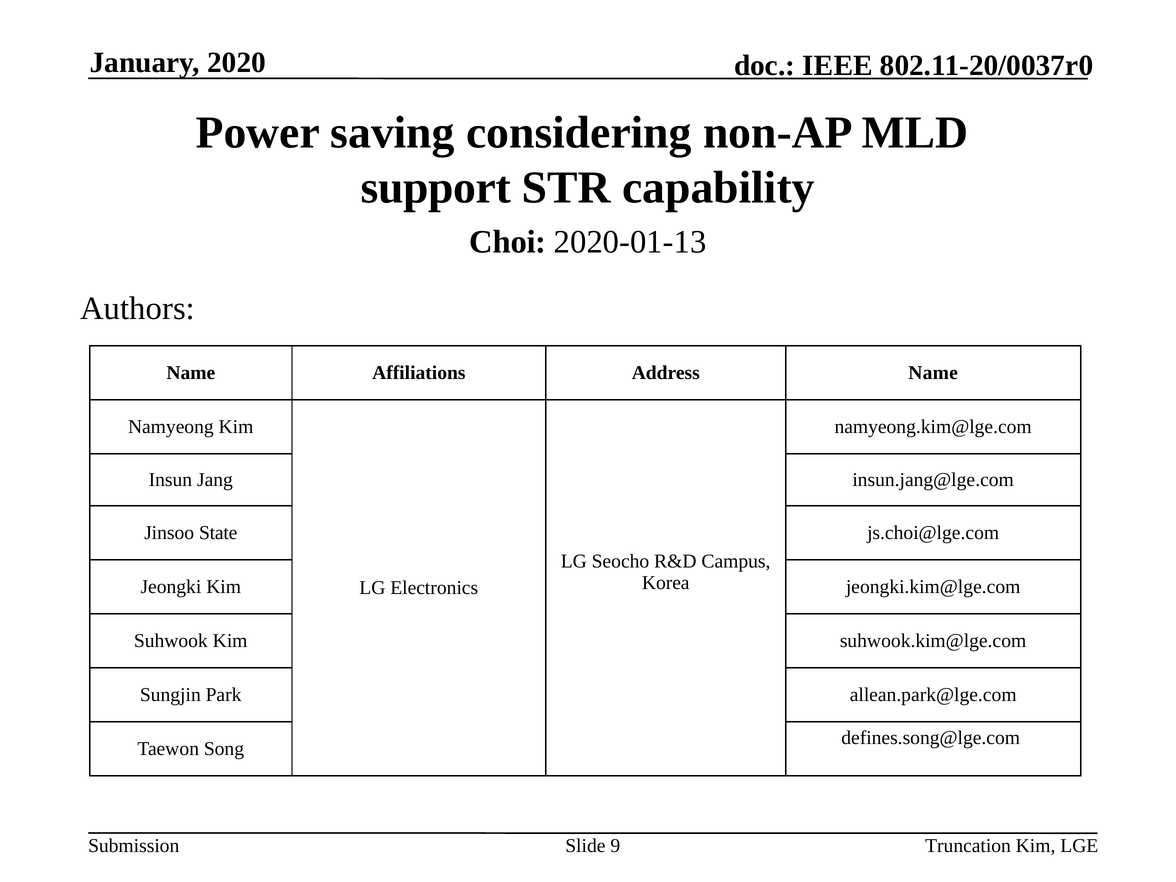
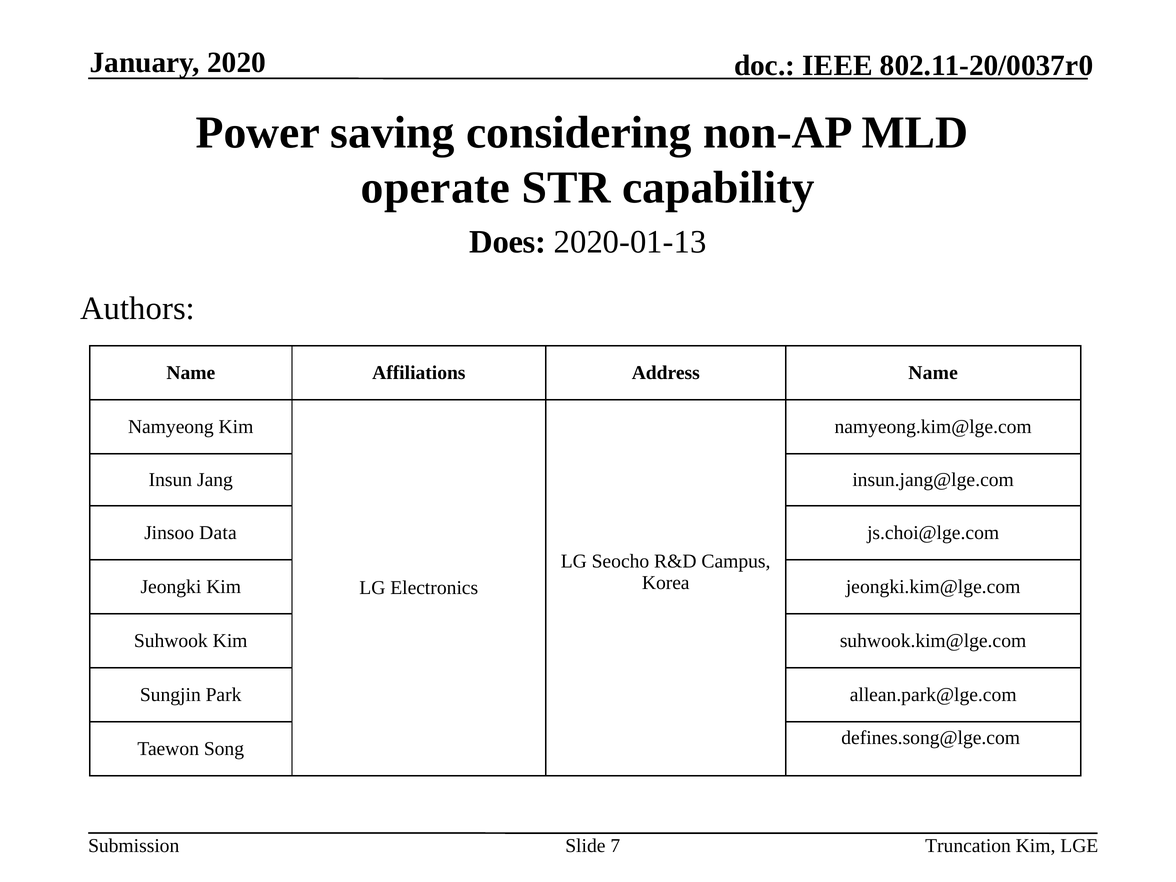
support: support -> operate
Choi: Choi -> Does
State: State -> Data
9: 9 -> 7
